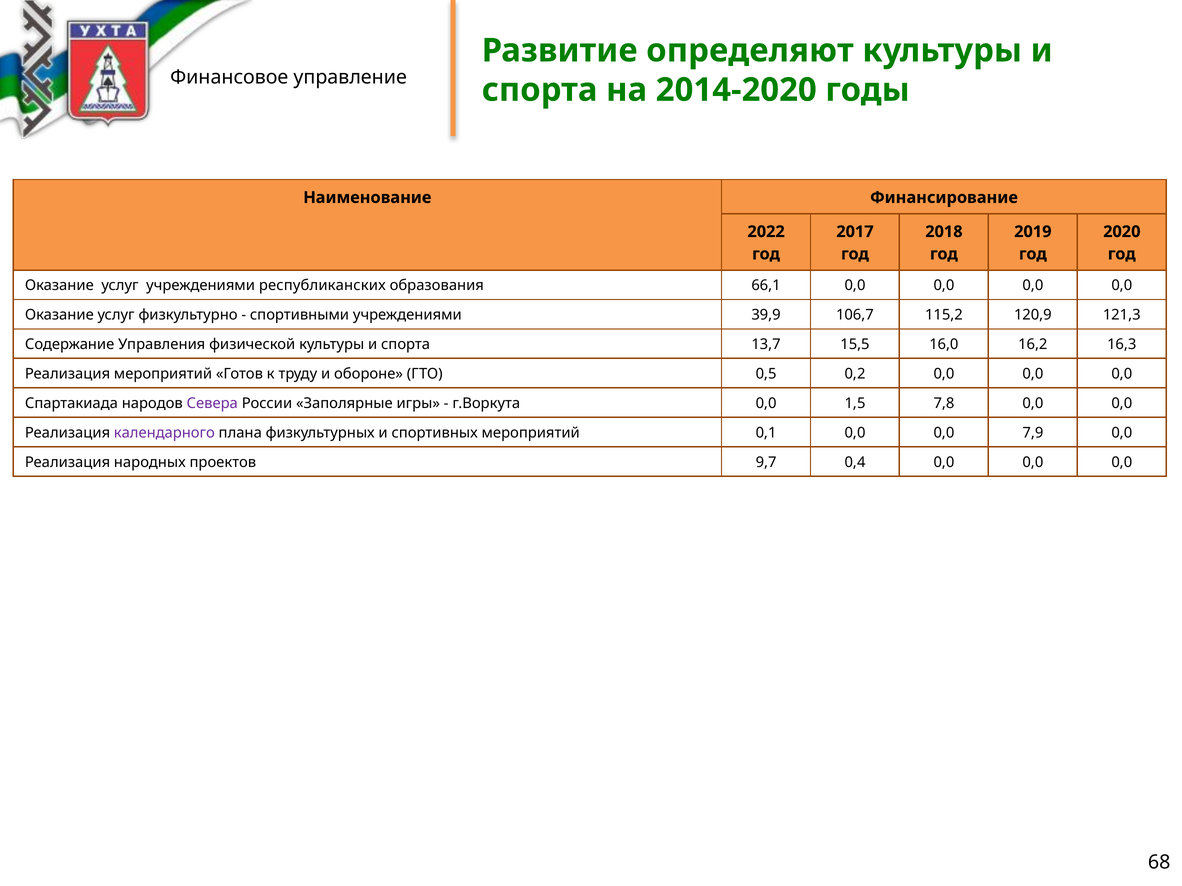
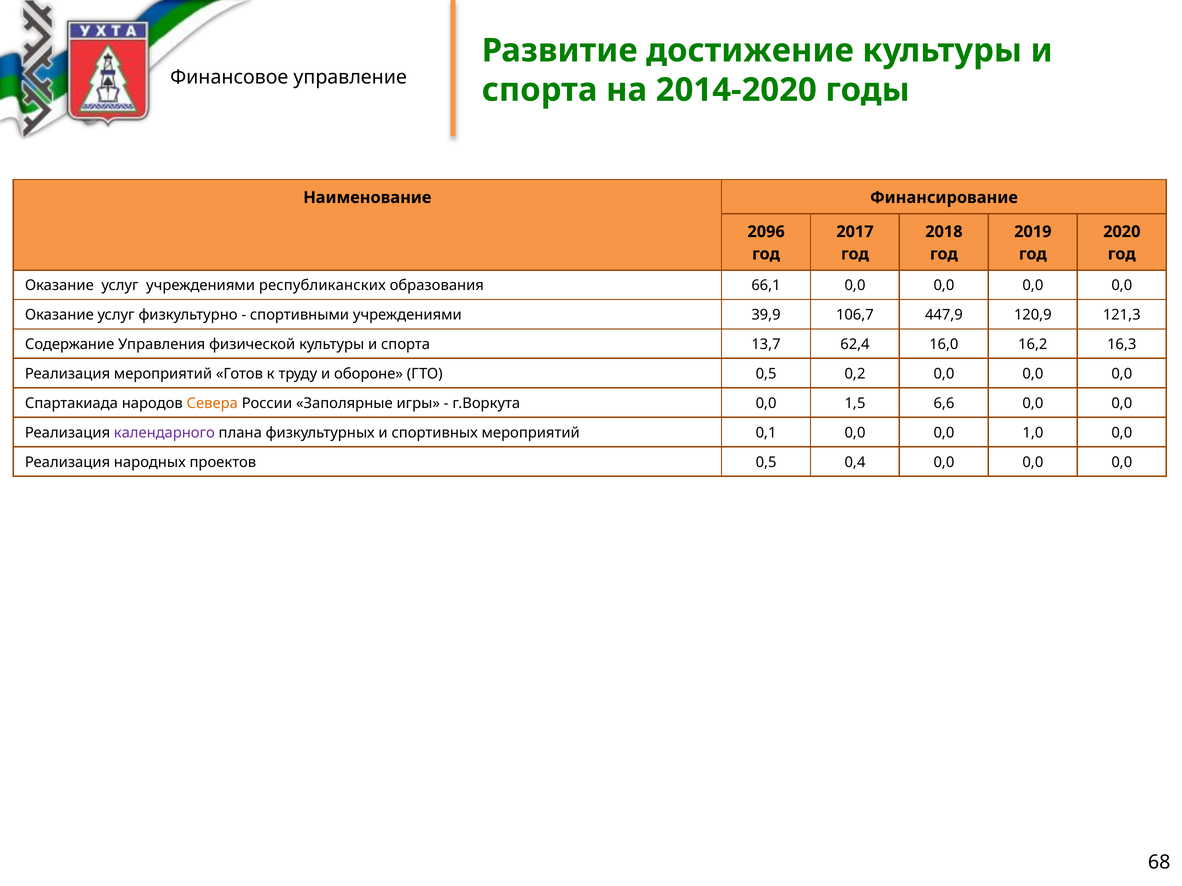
определяют: определяют -> достижение
2022: 2022 -> 2096
115,2: 115,2 -> 447,9
15,5: 15,5 -> 62,4
Севера colour: purple -> orange
7,8: 7,8 -> 6,6
7,9: 7,9 -> 1,0
проектов 9,7: 9,7 -> 0,5
